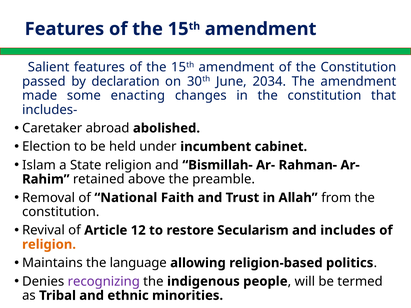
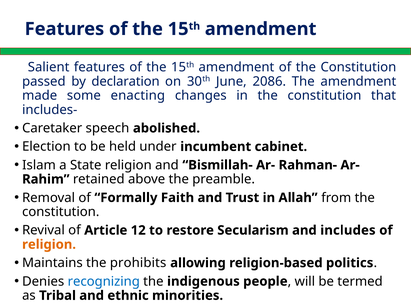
2034: 2034 -> 2086
abroad: abroad -> speech
National: National -> Formally
language: language -> prohibits
recognizing colour: purple -> blue
